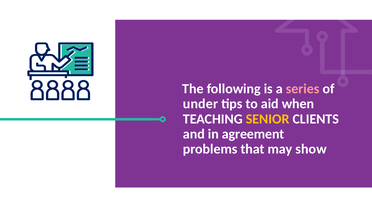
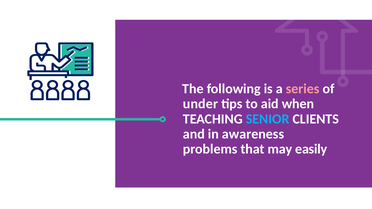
SENIOR colour: yellow -> light blue
agreement: agreement -> awareness
show: show -> easily
